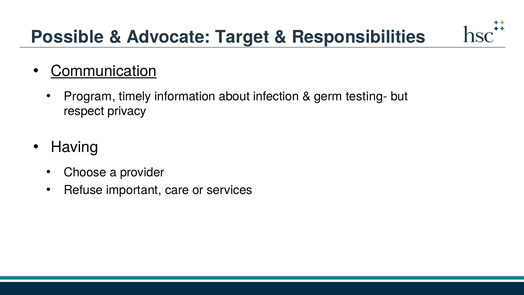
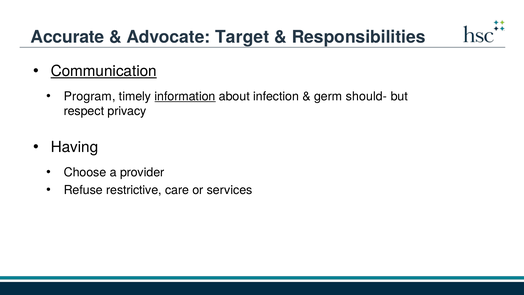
Possible: Possible -> Accurate
information underline: none -> present
testing-: testing- -> should-
important: important -> restrictive
